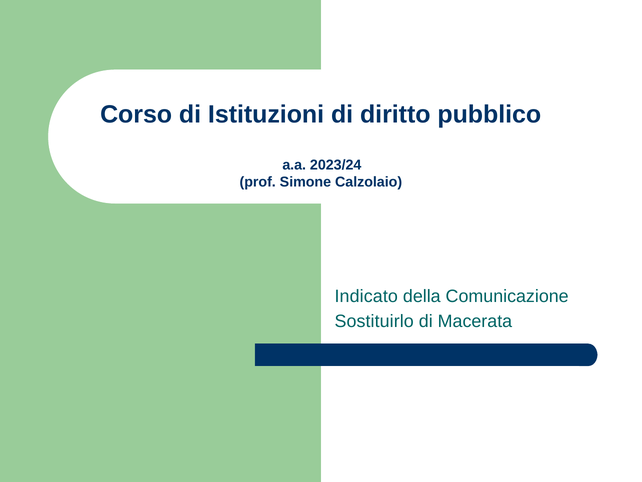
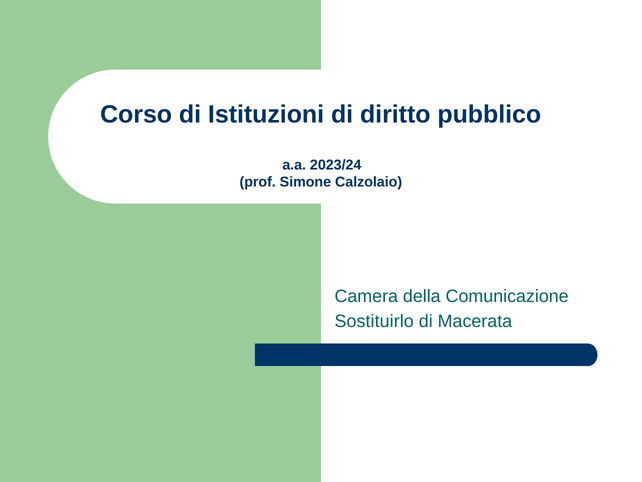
Indicato: Indicato -> Camera
